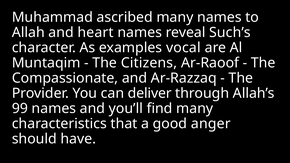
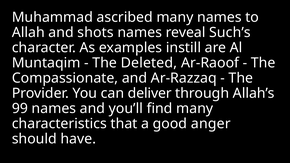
heart: heart -> shots
vocal: vocal -> instill
Citizens: Citizens -> Deleted
